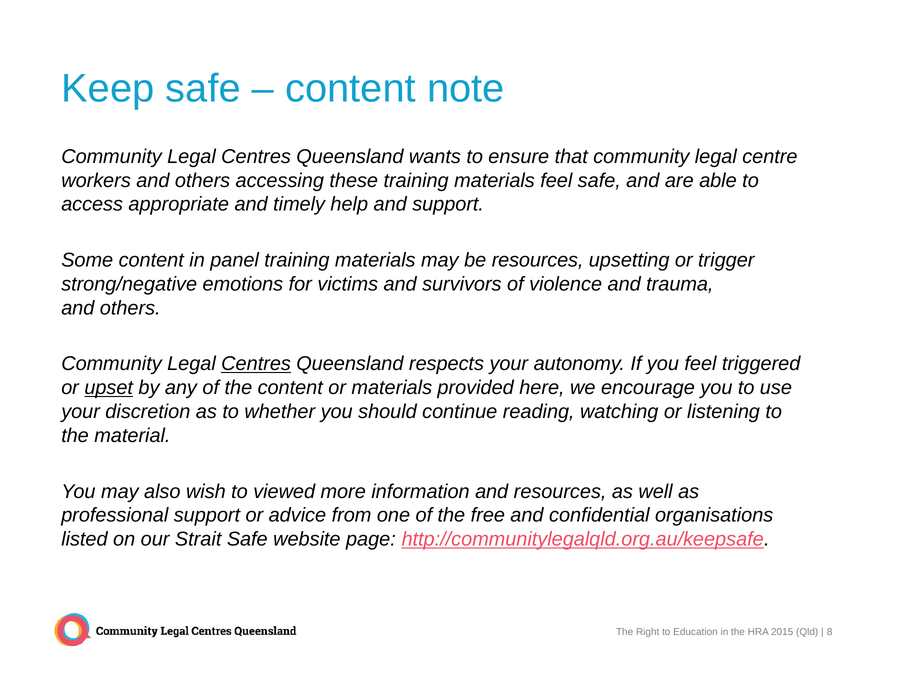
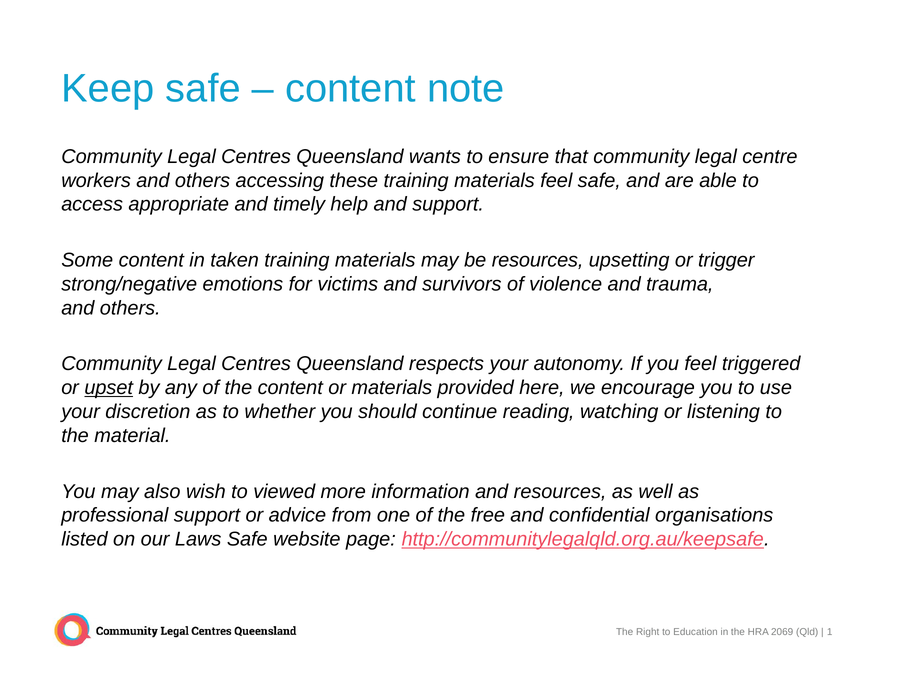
panel: panel -> taken
Centres at (256, 364) underline: present -> none
Strait: Strait -> Laws
2015: 2015 -> 2069
8: 8 -> 1
